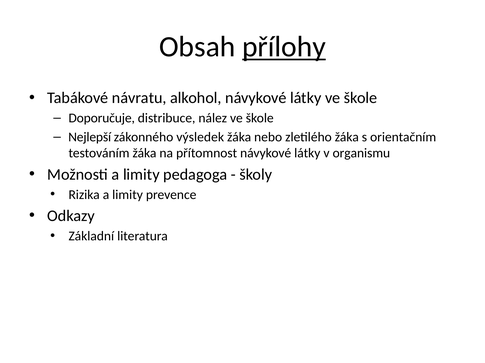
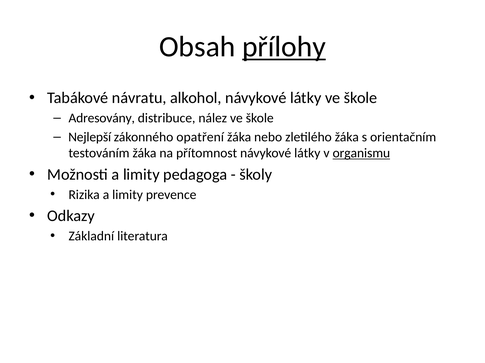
Doporučuje: Doporučuje -> Adresovány
výsledek: výsledek -> opatření
organismu underline: none -> present
